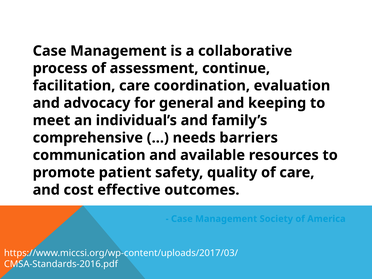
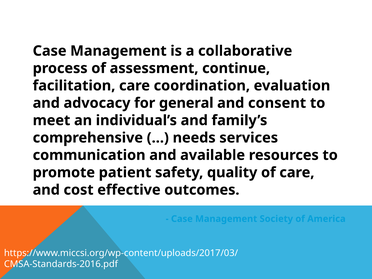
keeping: keeping -> consent
barriers: barriers -> services
